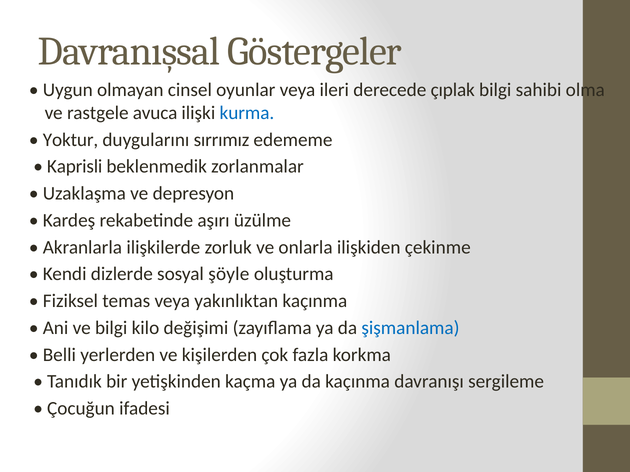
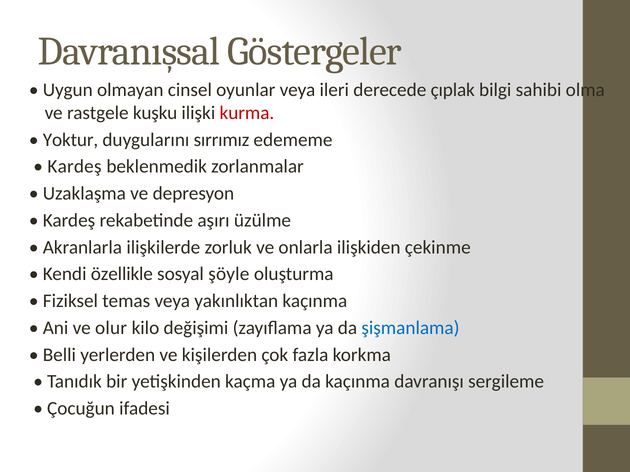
avuca: avuca -> kuşku
kurma colour: blue -> red
Kaprisli at (75, 167): Kaprisli -> Kardeş
dizlerde: dizlerde -> özellikle
ve bilgi: bilgi -> olur
